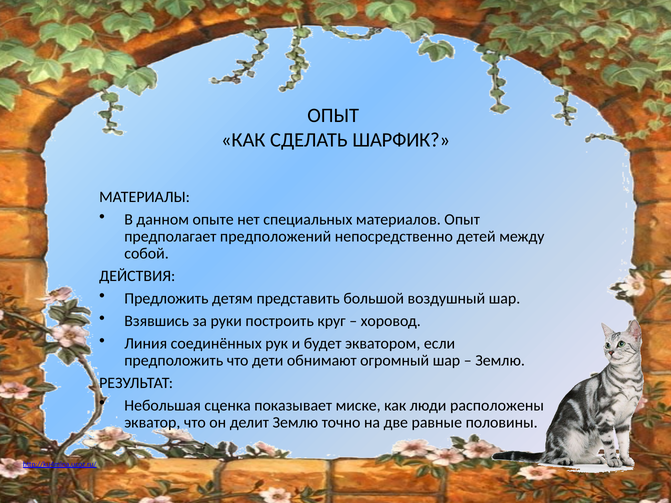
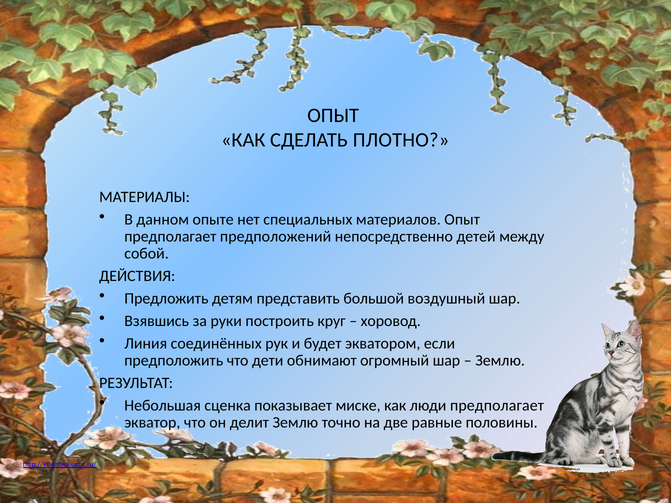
ШАРФИК: ШАРФИК -> ПЛОТНО
люди расположены: расположены -> предполагает
